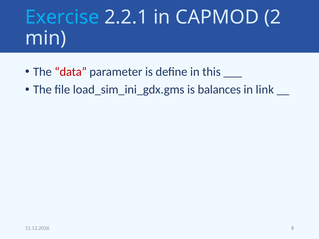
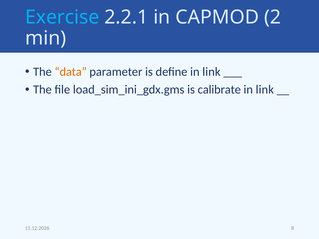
data colour: red -> orange
define in this: this -> link
balances: balances -> calibrate
